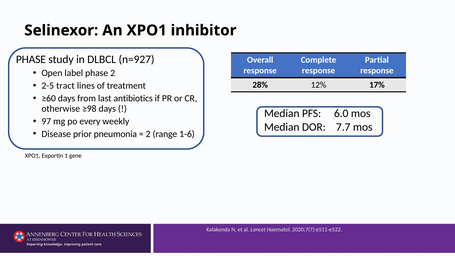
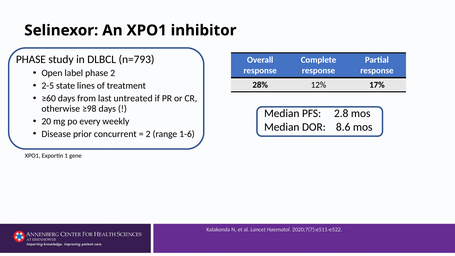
n=927: n=927 -> n=793
tract: tract -> state
antibiotics: antibiotics -> untreated
6.0: 6.0 -> 2.8
97: 97 -> 20
7.7: 7.7 -> 8.6
pneumonia: pneumonia -> concurrent
